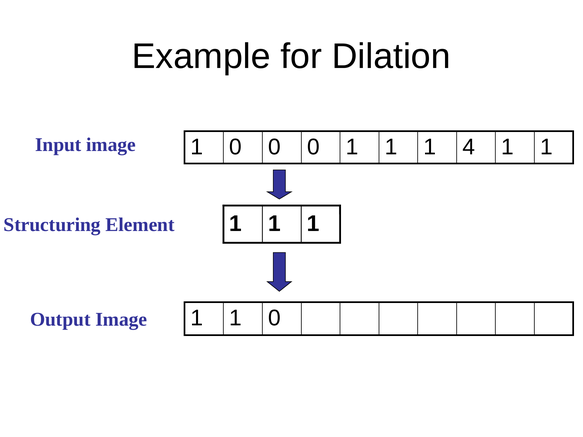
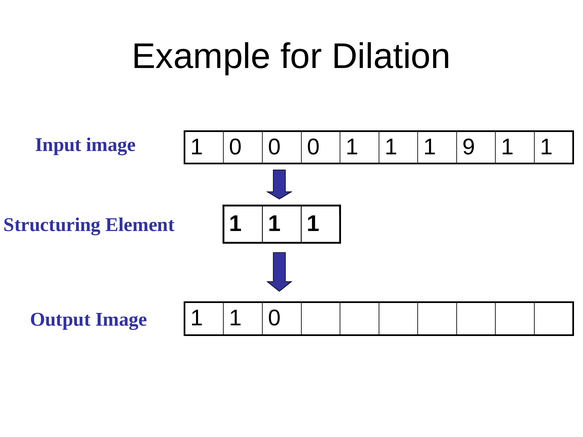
4: 4 -> 9
